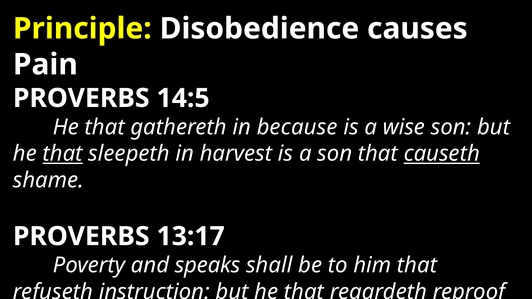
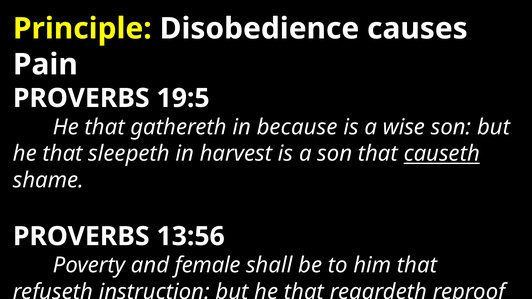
14:5: 14:5 -> 19:5
that at (63, 154) underline: present -> none
13:17: 13:17 -> 13:56
speaks: speaks -> female
